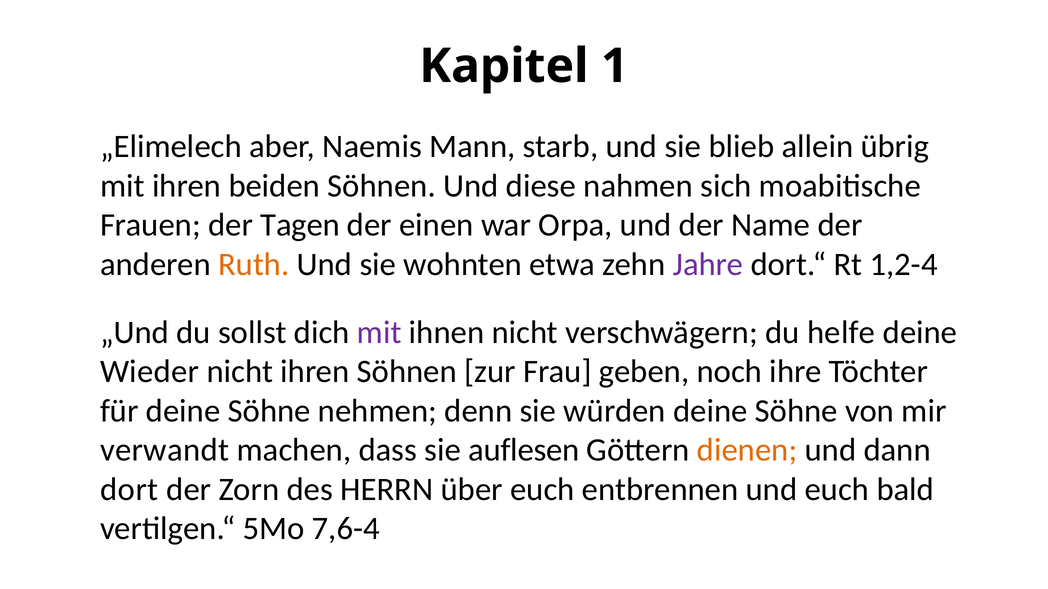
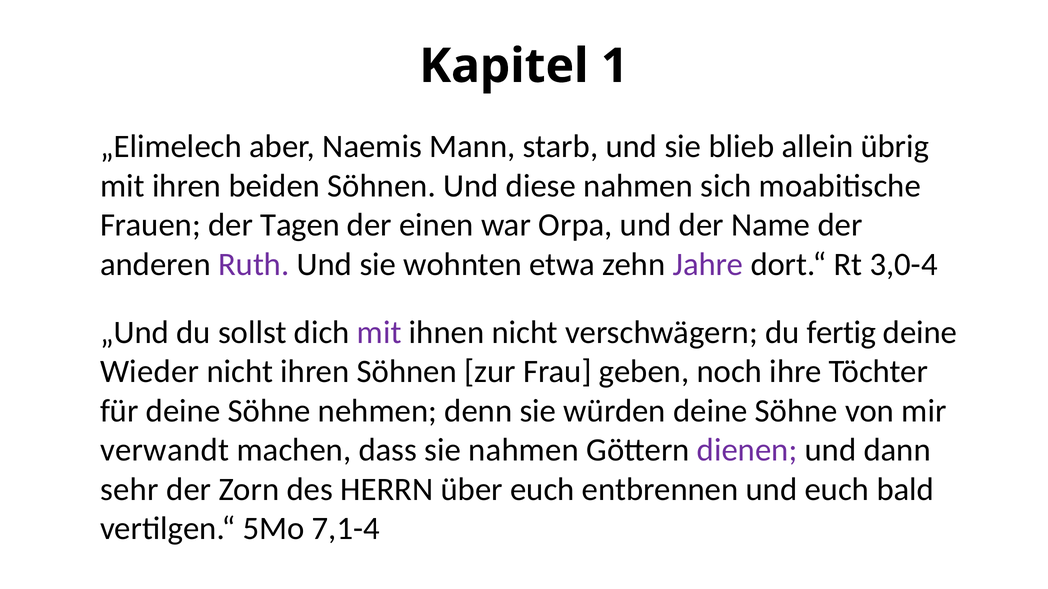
Ruth colour: orange -> purple
1,2-4: 1,2-4 -> 3,0-4
helfe: helfe -> fertig
sie auflesen: auflesen -> nahmen
dienen colour: orange -> purple
dort: dort -> sehr
7,6-4: 7,6-4 -> 7,1-4
